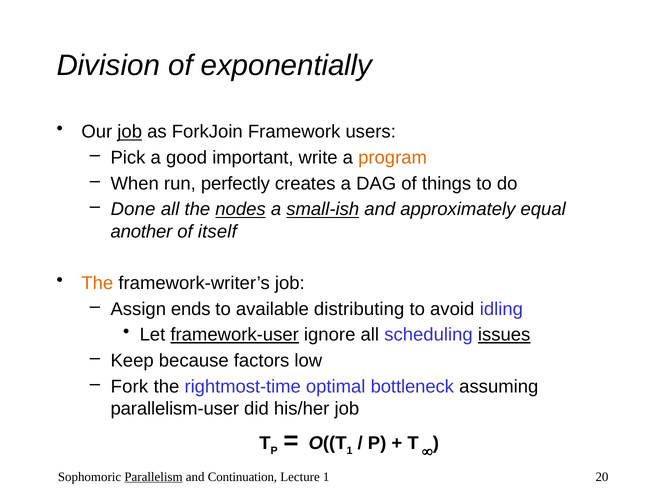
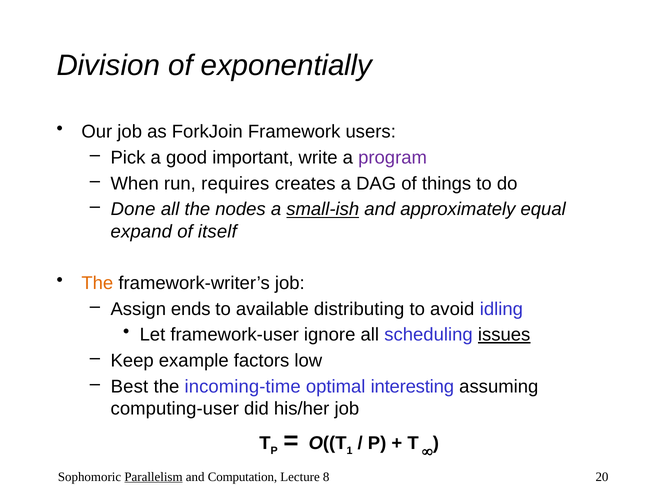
job at (130, 132) underline: present -> none
program colour: orange -> purple
perfectly: perfectly -> requires
nodes underline: present -> none
another: another -> expand
framework-user underline: present -> none
because: because -> example
Fork: Fork -> Best
rightmost-time: rightmost-time -> incoming-time
bottleneck: bottleneck -> interesting
parallelism-user: parallelism-user -> computing-user
Continuation: Continuation -> Computation
Lecture 1: 1 -> 8
